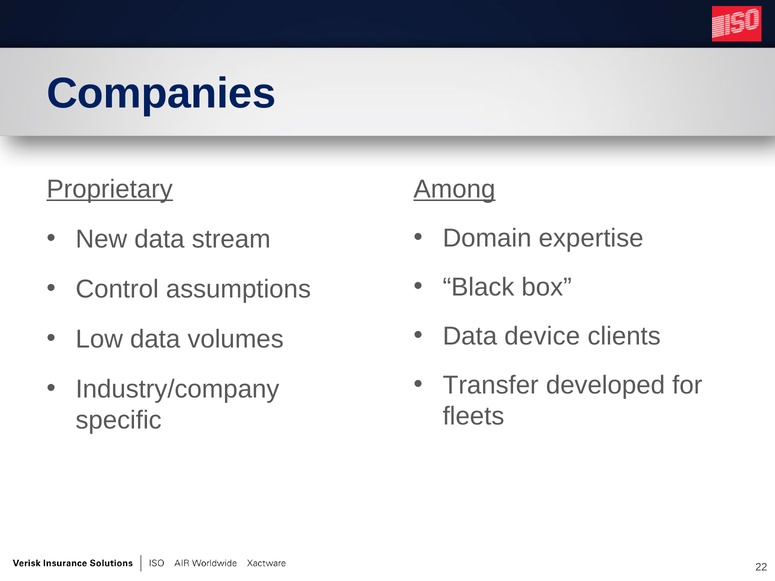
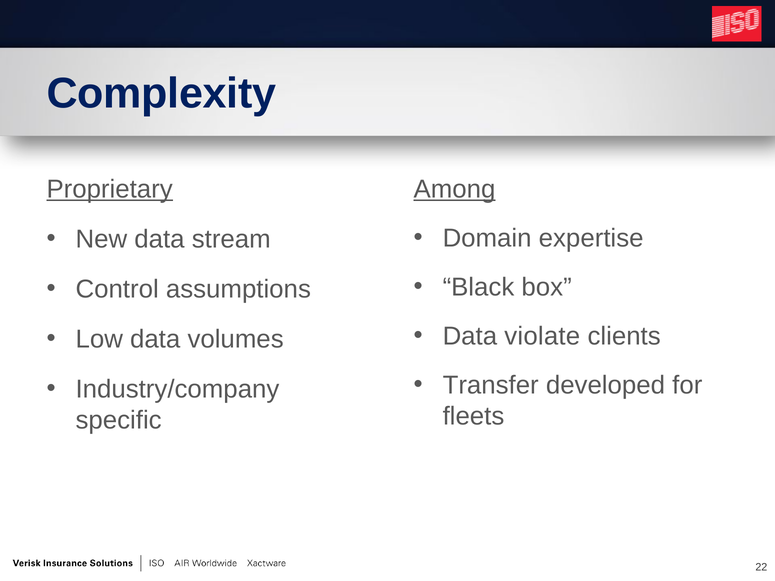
Companies: Companies -> Complexity
device: device -> violate
